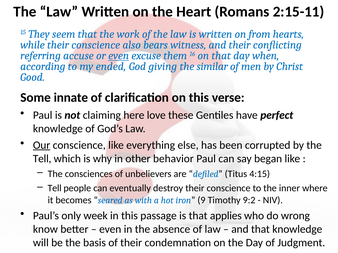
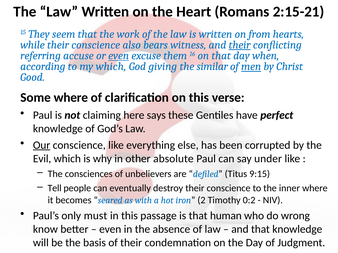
2:15-11: 2:15-11 -> 2:15-21
their at (240, 45) underline: none -> present
my ended: ended -> which
men underline: none -> present
Some innate: innate -> where
love: love -> says
Tell at (42, 159): Tell -> Evil
behavior: behavior -> absolute
began: began -> under
4:15: 4:15 -> 9:15
9: 9 -> 2
9:2: 9:2 -> 0:2
week: week -> must
applies: applies -> human
